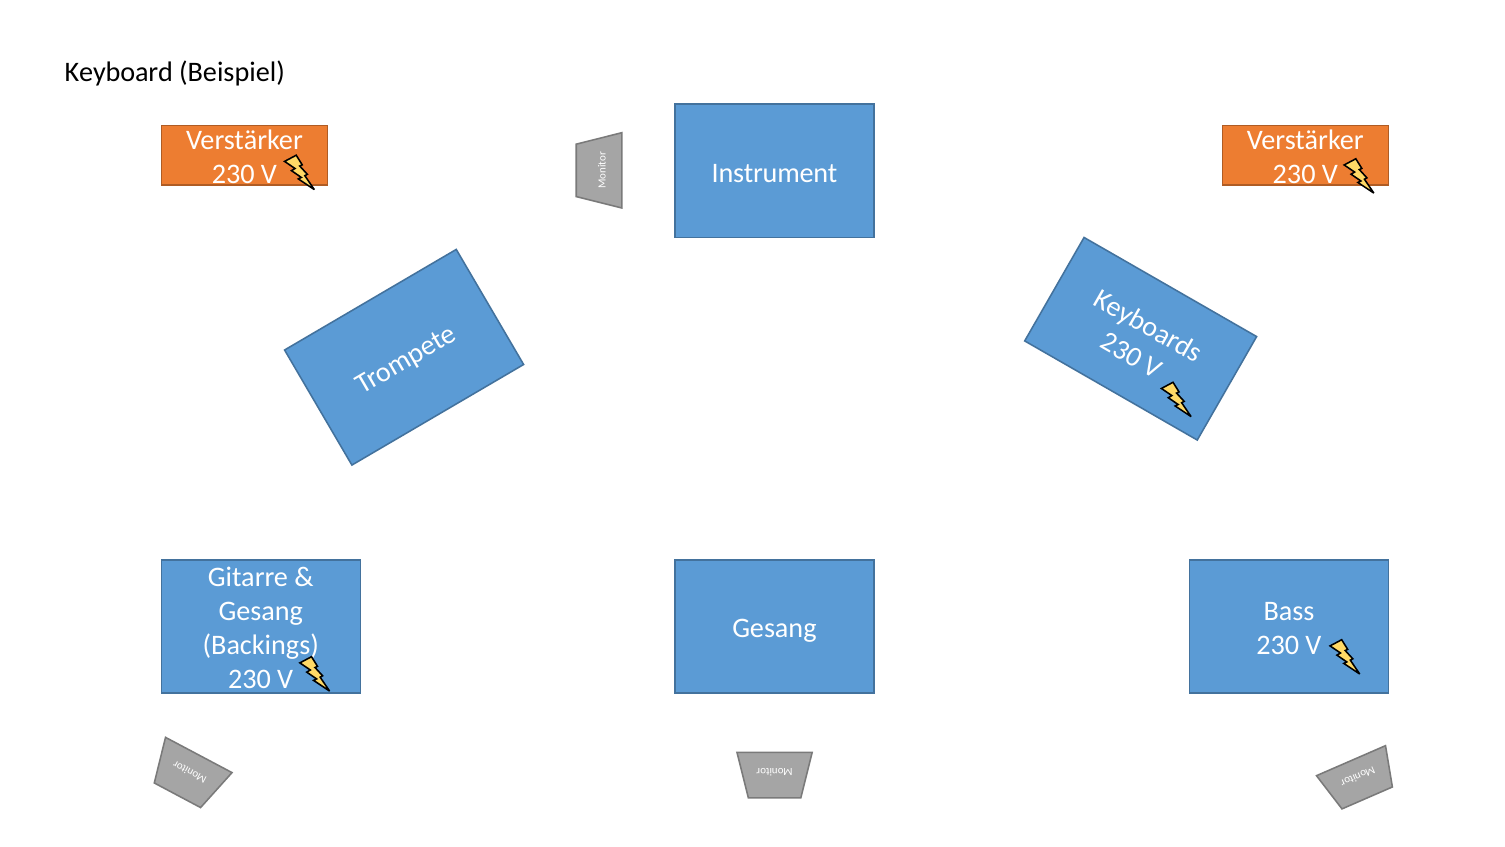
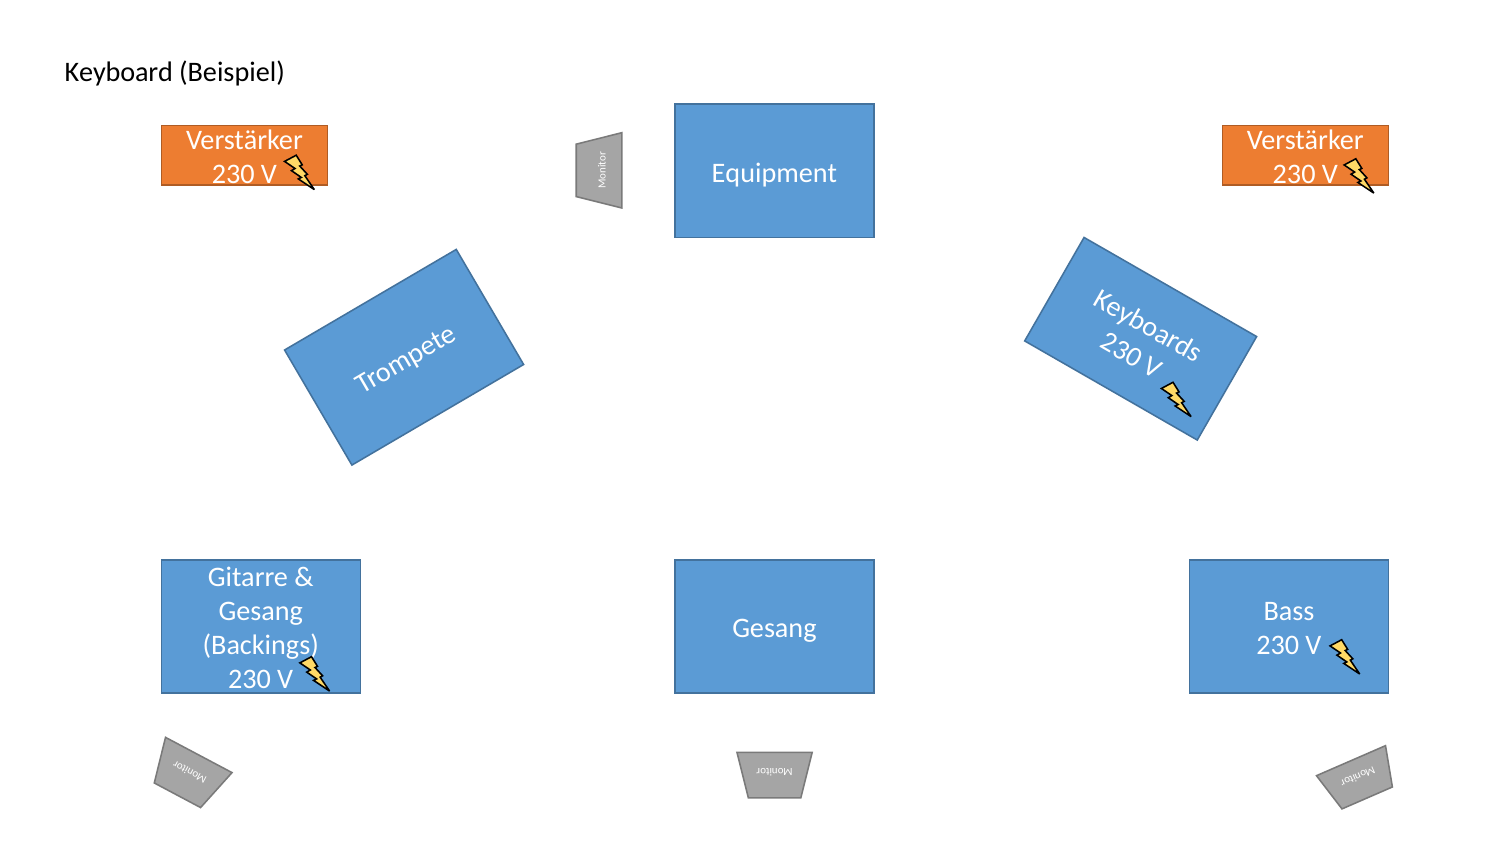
Instrument: Instrument -> Equipment
